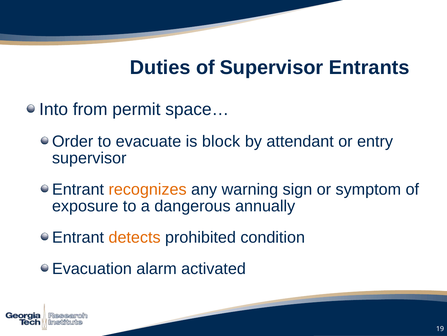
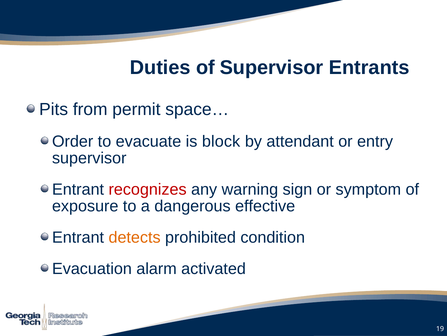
Into: Into -> Pits
recognizes colour: orange -> red
annually: annually -> effective
